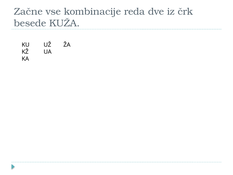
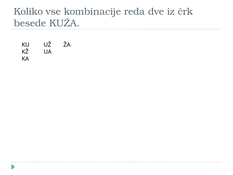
Začne: Začne -> Koliko
